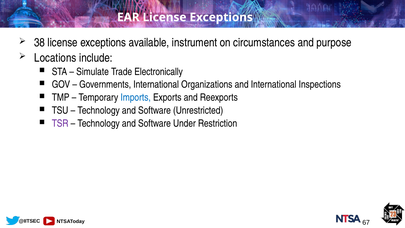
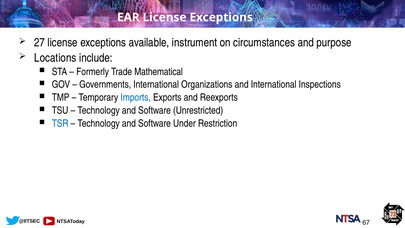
38: 38 -> 27
Simulate: Simulate -> Formerly
Electronically: Electronically -> Mathematical
TSR colour: purple -> blue
